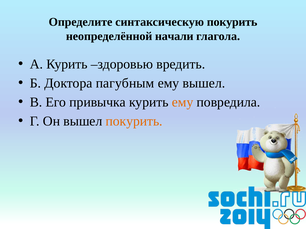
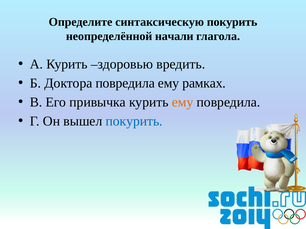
Доктора пагубным: пагубным -> повредила
ему вышел: вышел -> рамках
покурить at (134, 121) colour: orange -> blue
